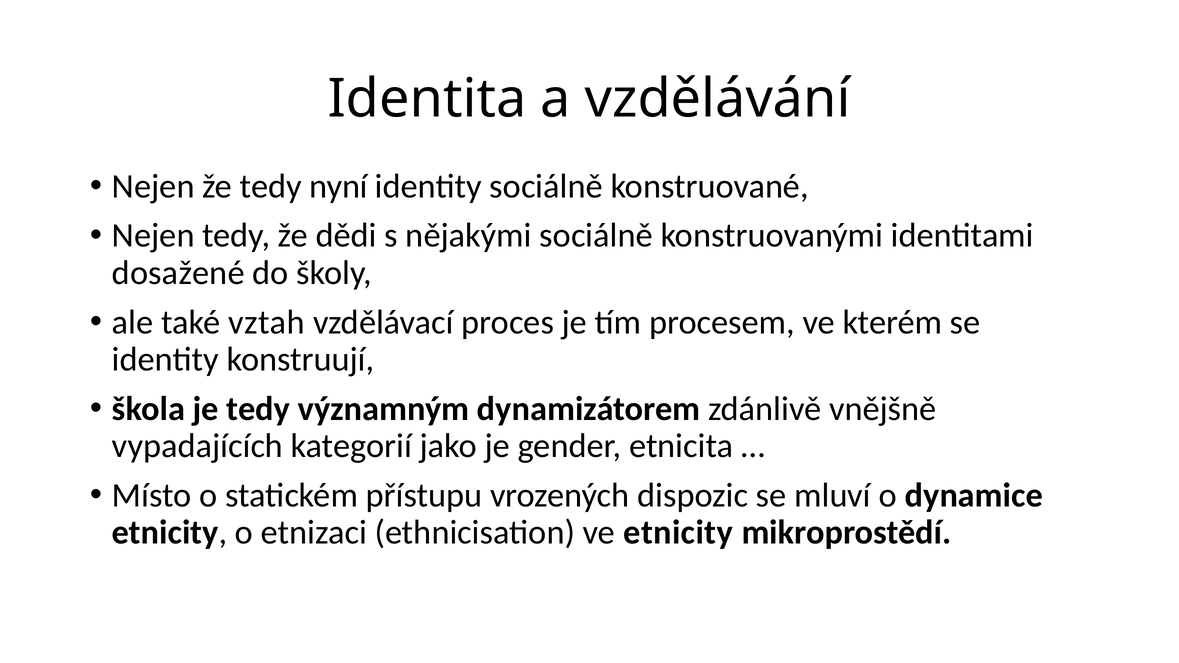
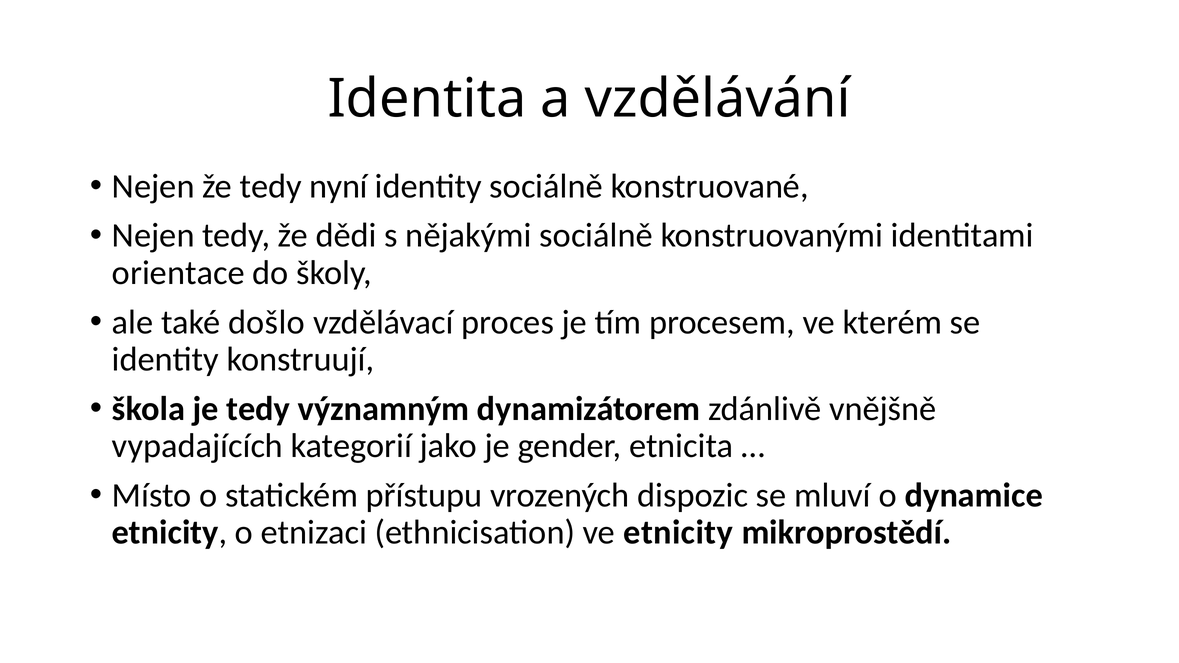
dosažené: dosažené -> orientace
vztah: vztah -> došlo
